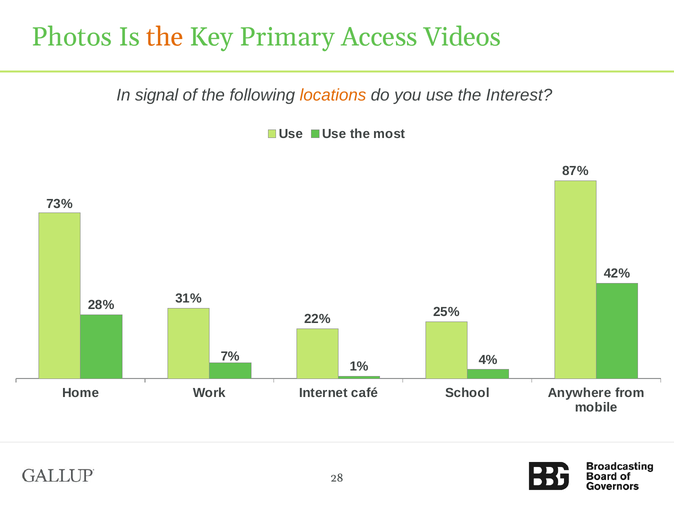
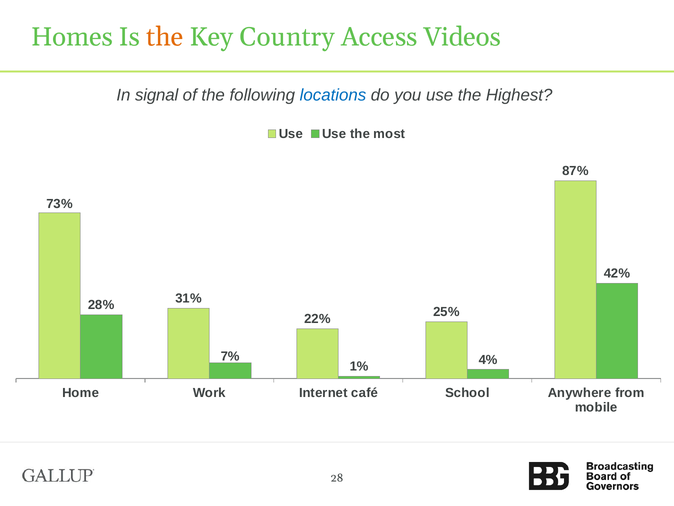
Photos: Photos -> Homes
Primary: Primary -> Country
locations colour: orange -> blue
Interest: Interest -> Highest
